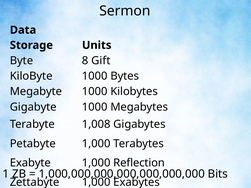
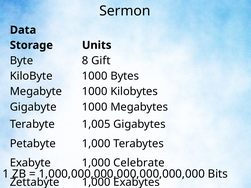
1,008: 1,008 -> 1,005
Reflection: Reflection -> Celebrate
